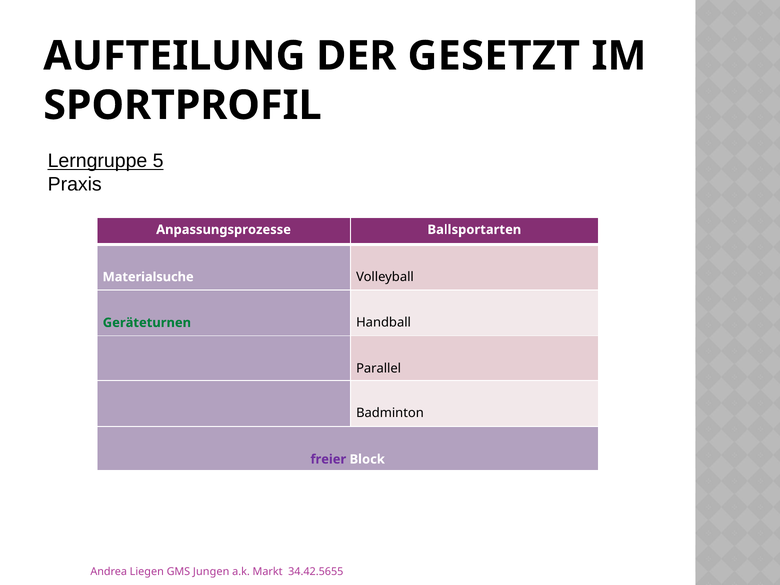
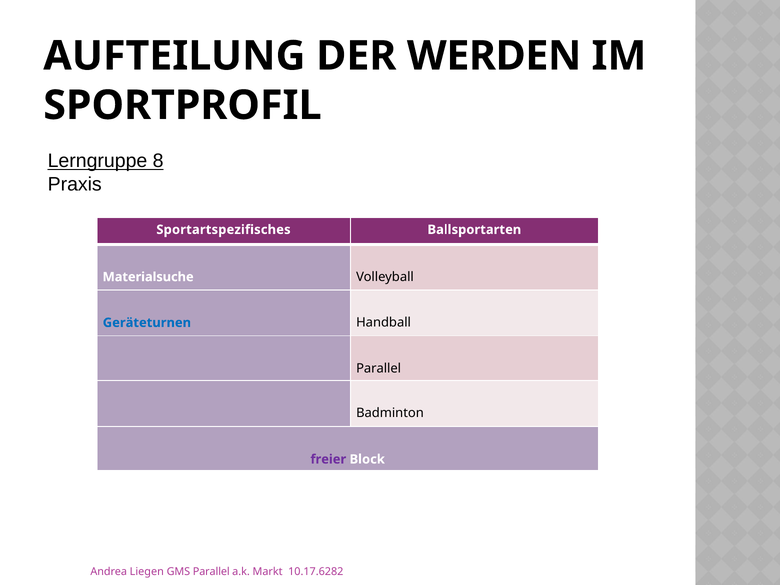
GESETZT: GESETZT -> WERDEN
5: 5 -> 8
Anpassungsprozesse: Anpassungsprozesse -> Sportartspezifisches
Geräteturnen colour: green -> blue
GMS Jungen: Jungen -> Parallel
34.42.5655: 34.42.5655 -> 10.17.6282
